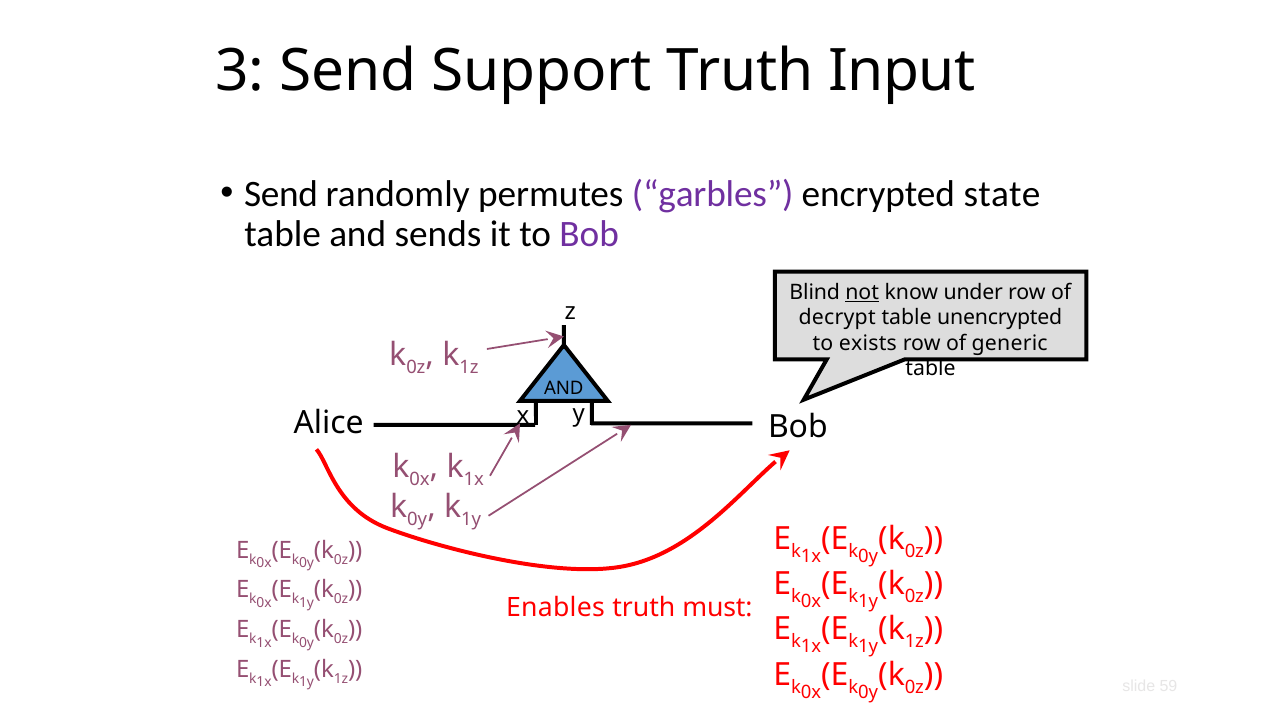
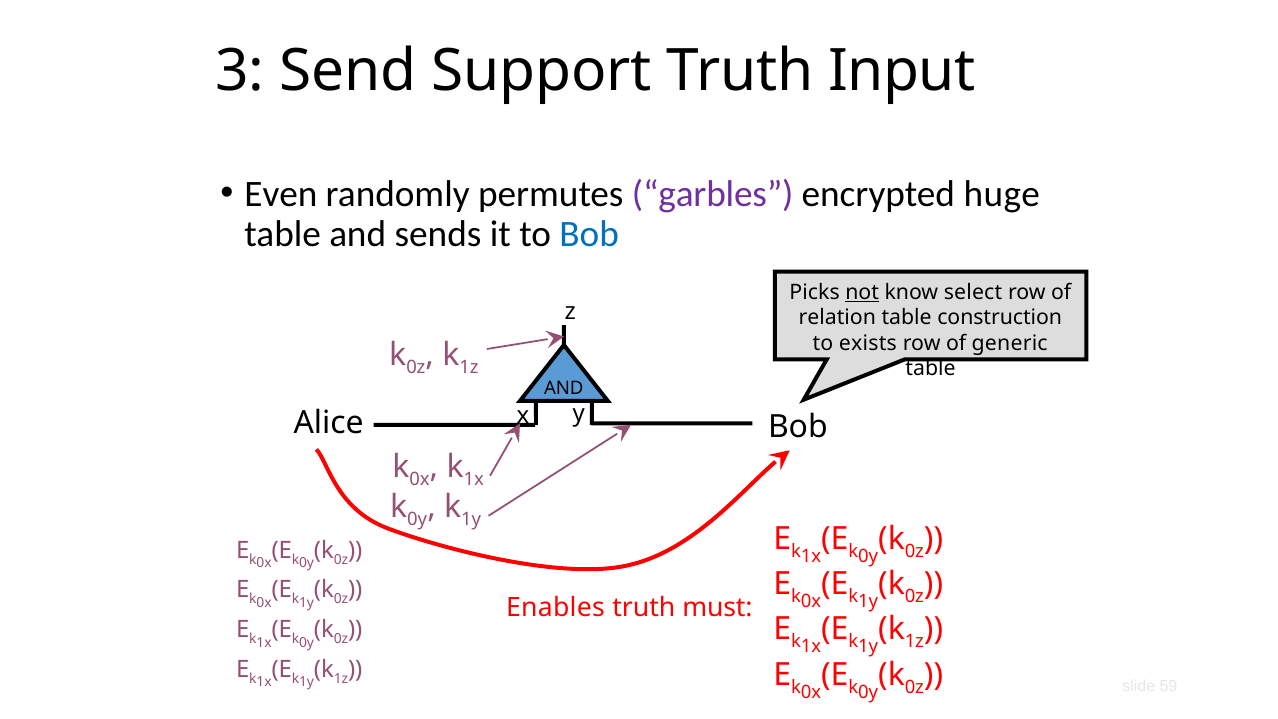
Send at (281, 194): Send -> Even
state: state -> huge
Bob at (589, 234) colour: purple -> blue
Blind: Blind -> Picks
under: under -> select
decrypt: decrypt -> relation
unencrypted: unencrypted -> construction
